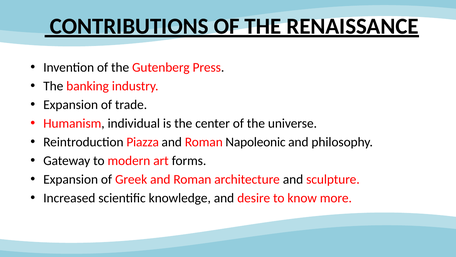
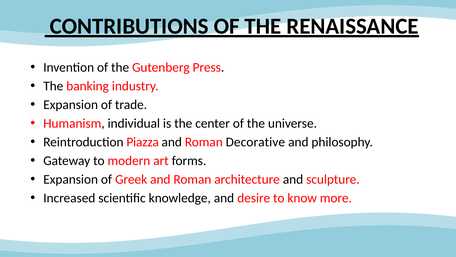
Napoleonic: Napoleonic -> Decorative
